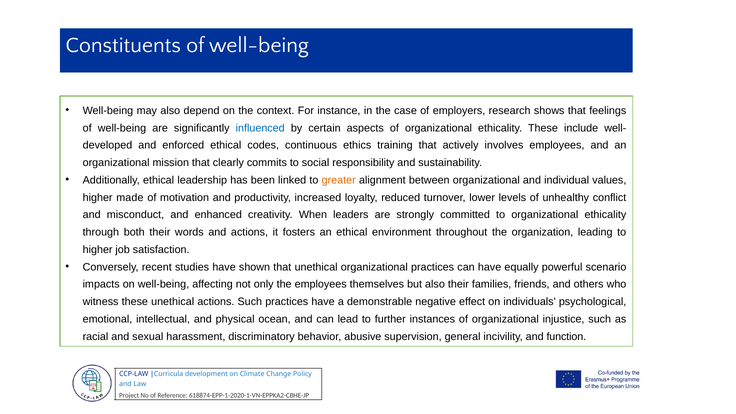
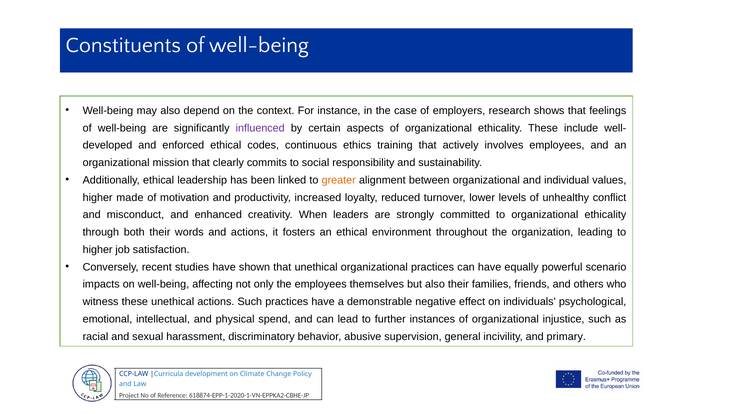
influenced colour: blue -> purple
ocean: ocean -> spend
function: function -> primary
